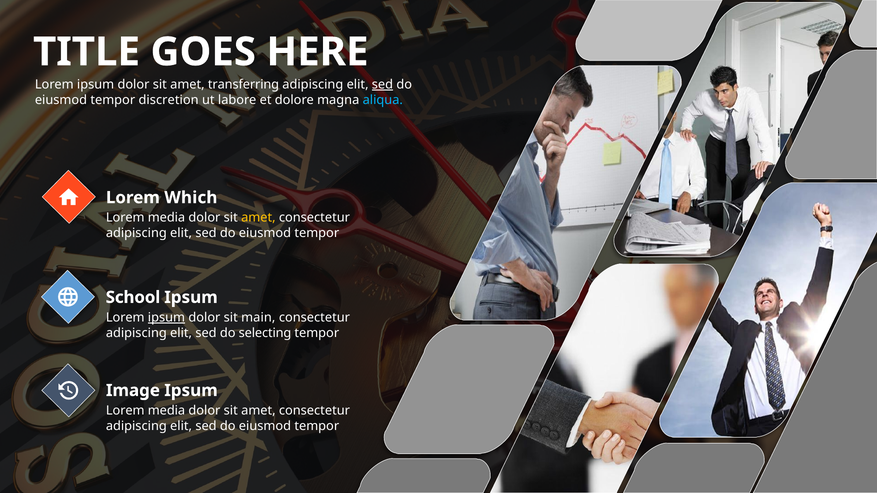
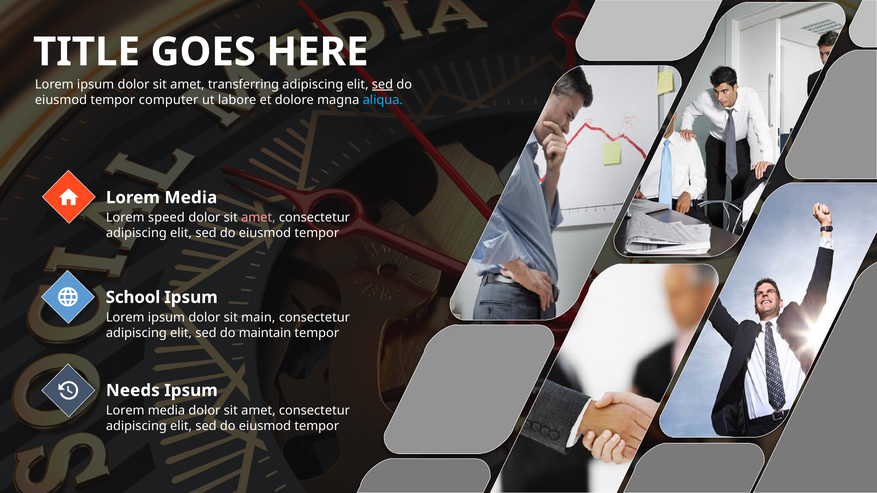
discretion: discretion -> computer
Which at (191, 198): Which -> Media
media at (166, 218): media -> speed
amet at (258, 218) colour: yellow -> pink
ipsum at (166, 318) underline: present -> none
selecting: selecting -> maintain
Image: Image -> Needs
